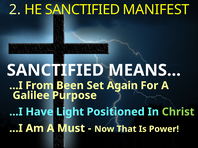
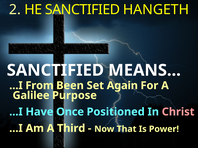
MANIFEST: MANIFEST -> HANGETH
Light: Light -> Once
Christ colour: light green -> pink
Must: Must -> Third
